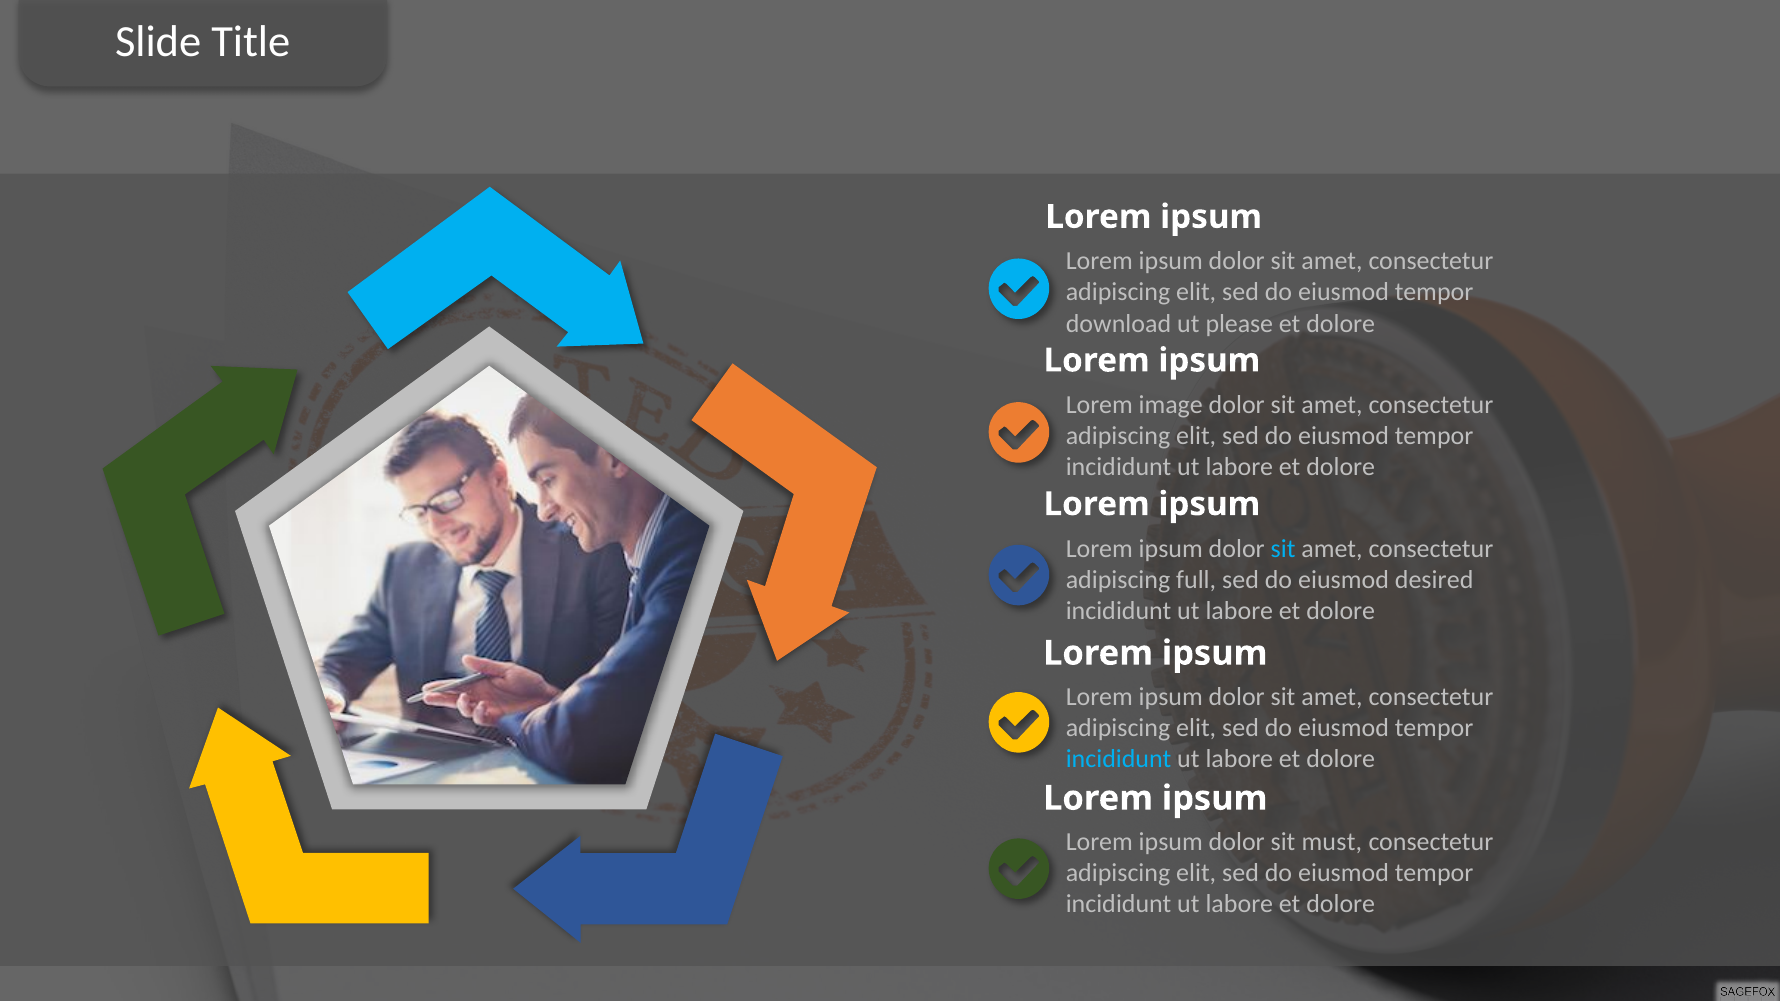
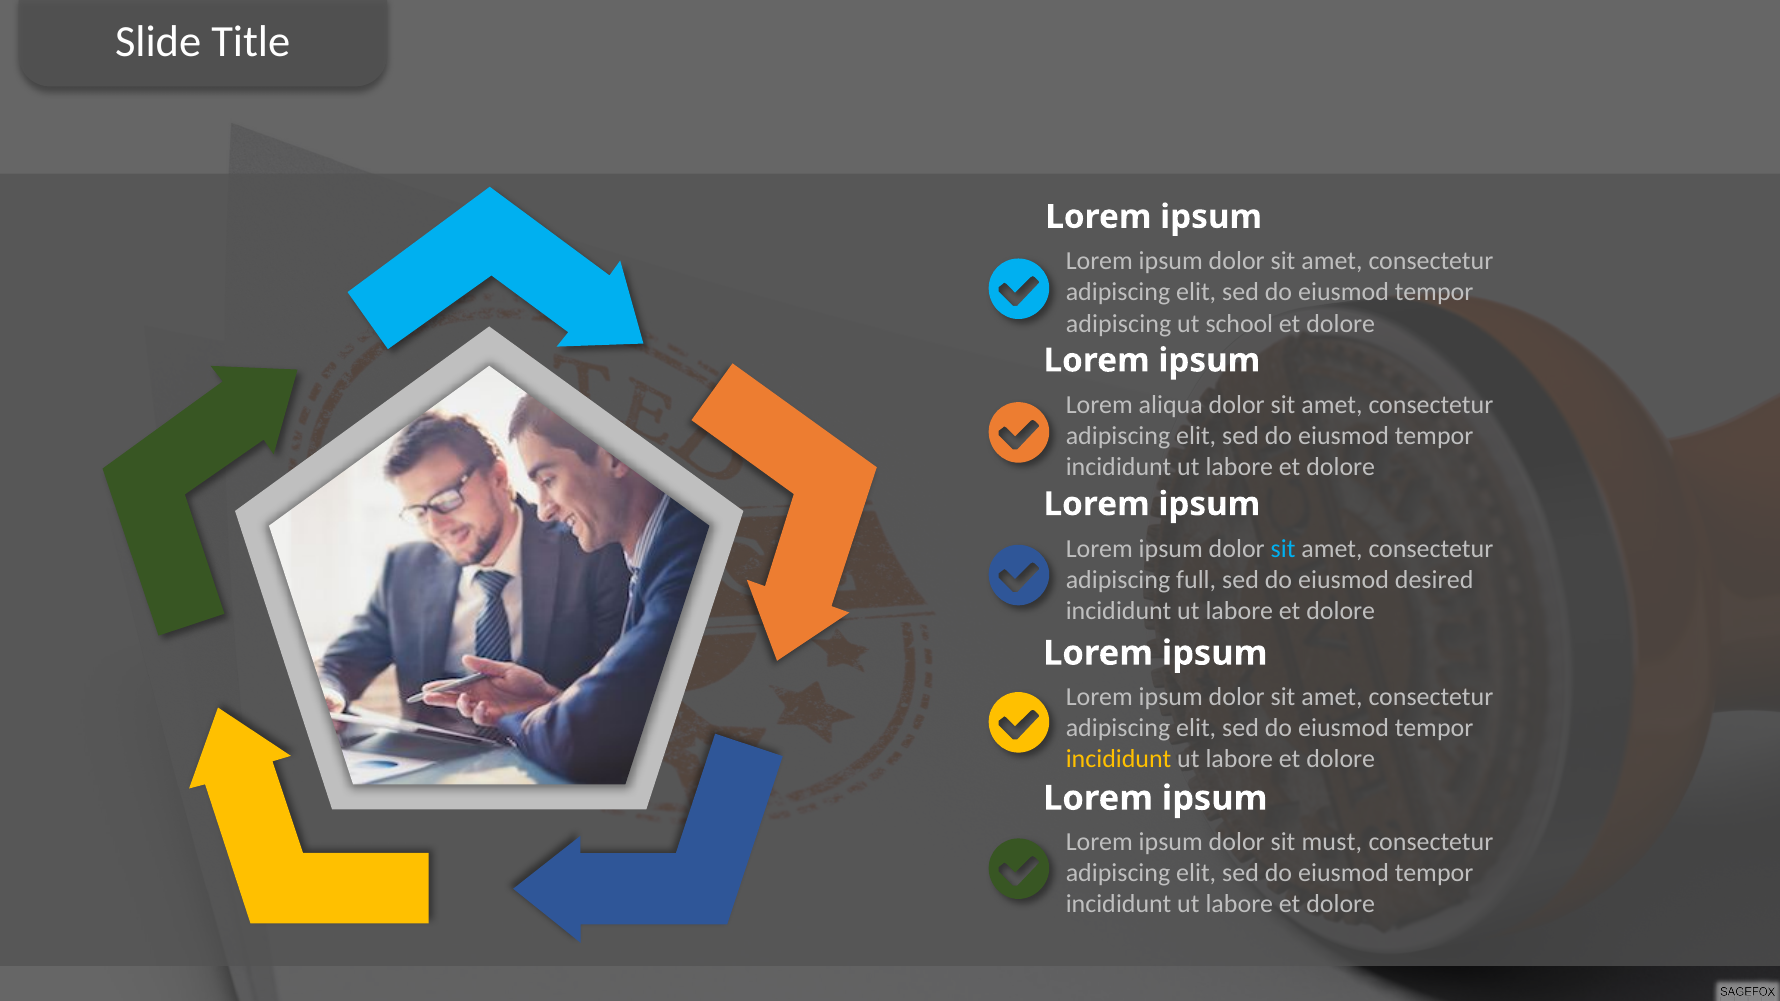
download at (1119, 324): download -> adipiscing
please: please -> school
image: image -> aliqua
incididunt at (1119, 759) colour: light blue -> yellow
